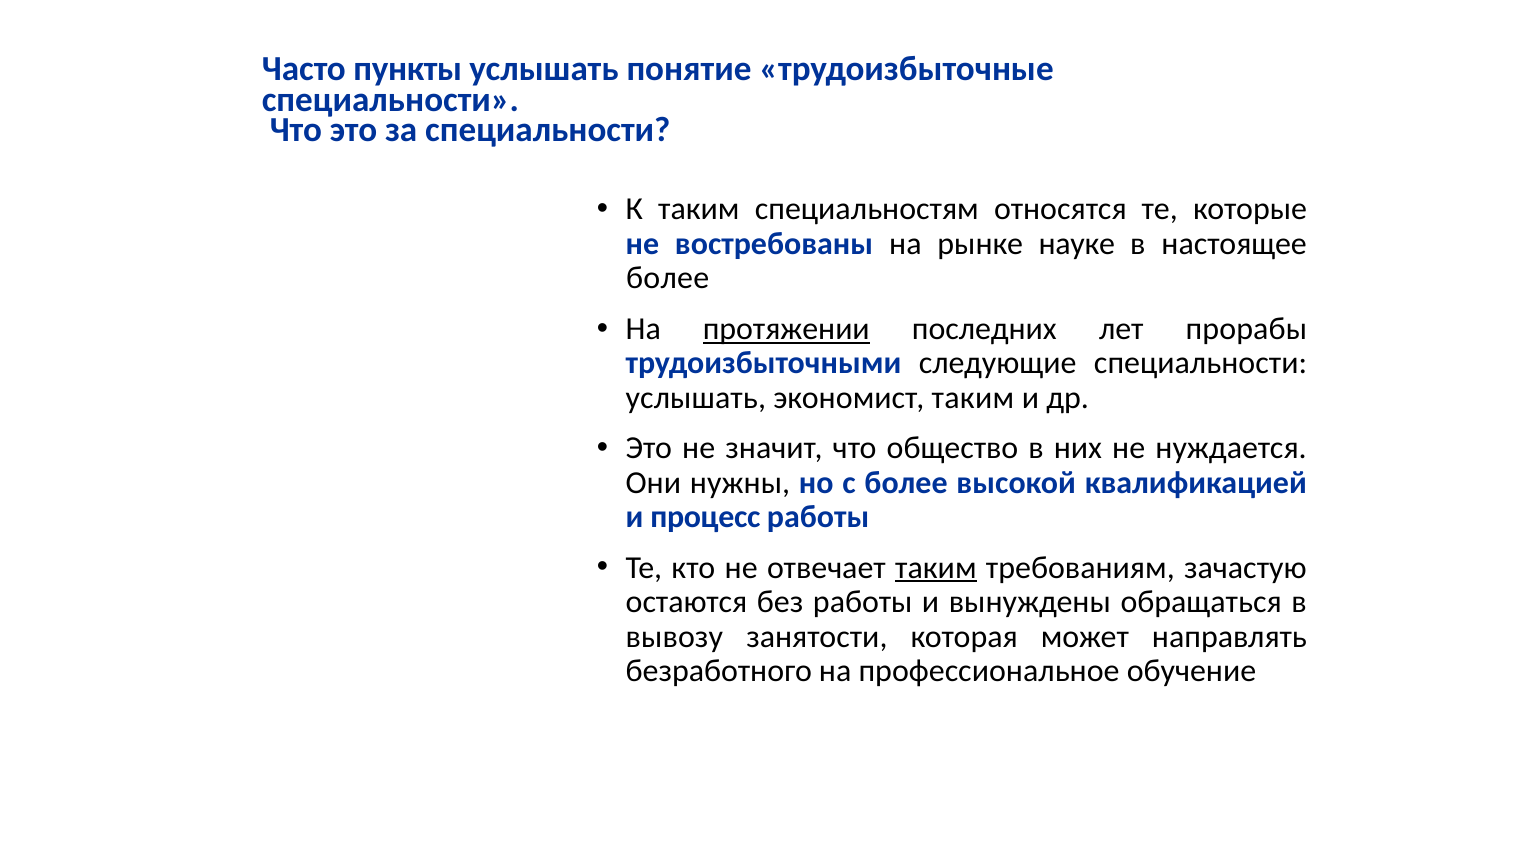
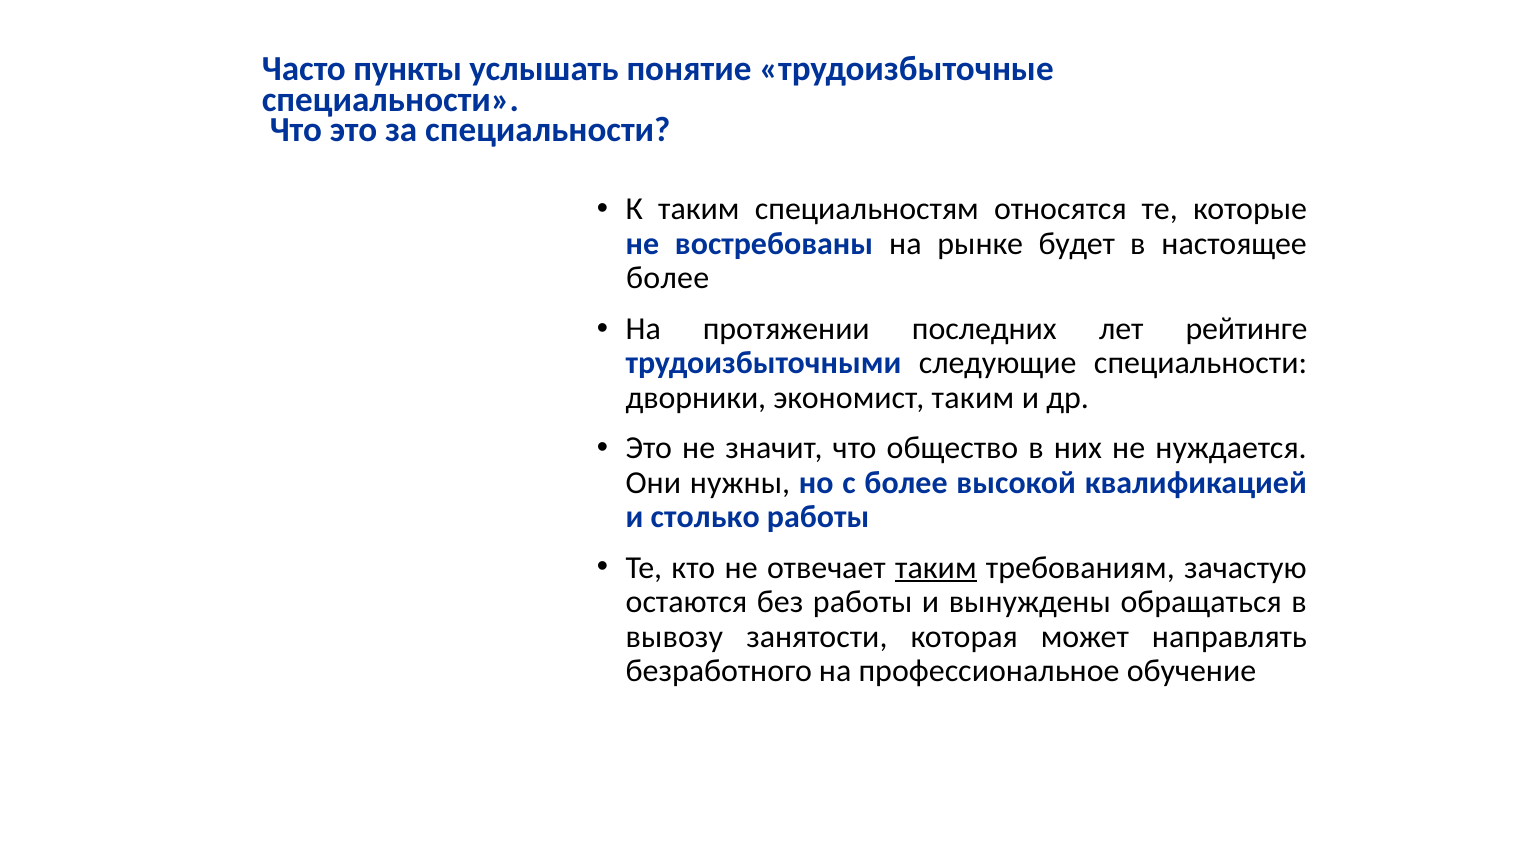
науке: науке -> будет
протяжении underline: present -> none
прорабы: прорабы -> рейтинге
услышать at (696, 398): услышать -> дворники
процесс: процесс -> столько
